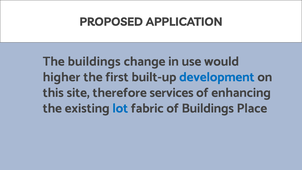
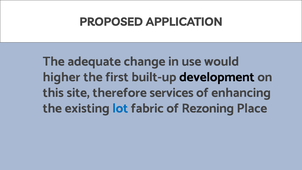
The buildings: buildings -> adequate
development colour: blue -> black
of Buildings: Buildings -> Rezoning
